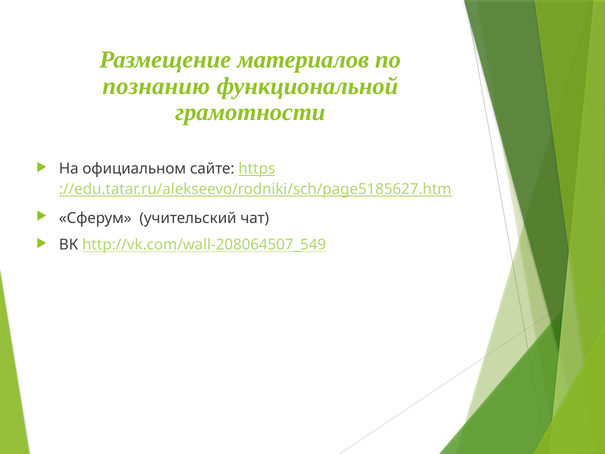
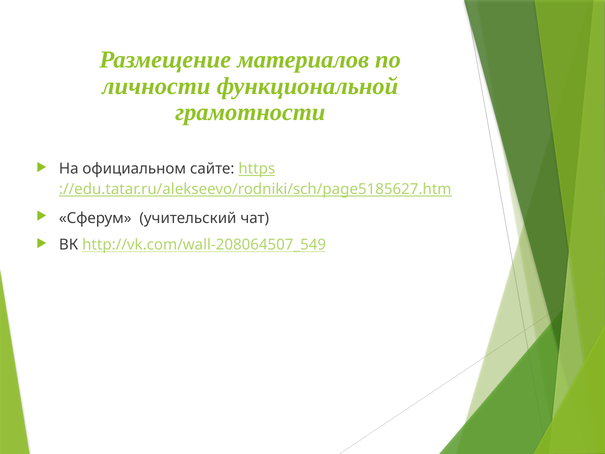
познанию: познанию -> личности
